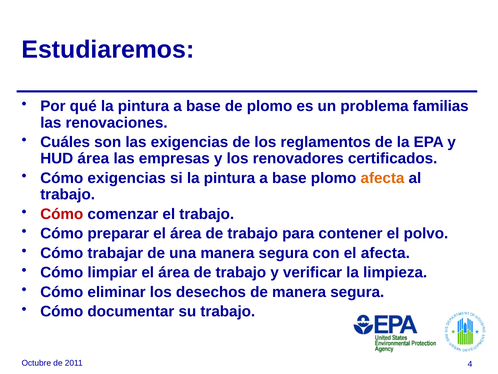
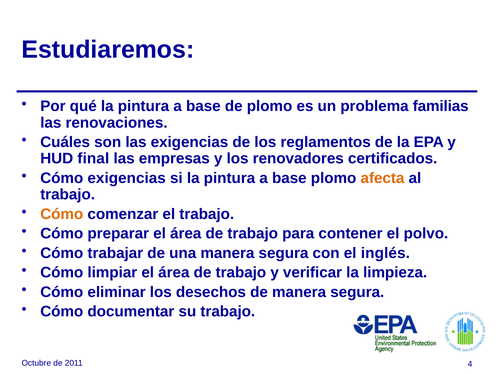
HUD área: área -> final
Cómo at (62, 214) colour: red -> orange
el afecta: afecta -> inglés
